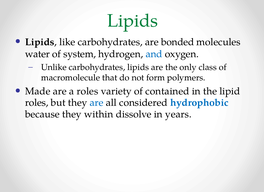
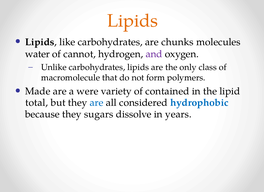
Lipids at (132, 21) colour: green -> orange
bonded: bonded -> chunks
system: system -> cannot
and colour: blue -> purple
a roles: roles -> were
roles at (37, 103): roles -> total
within: within -> sugars
